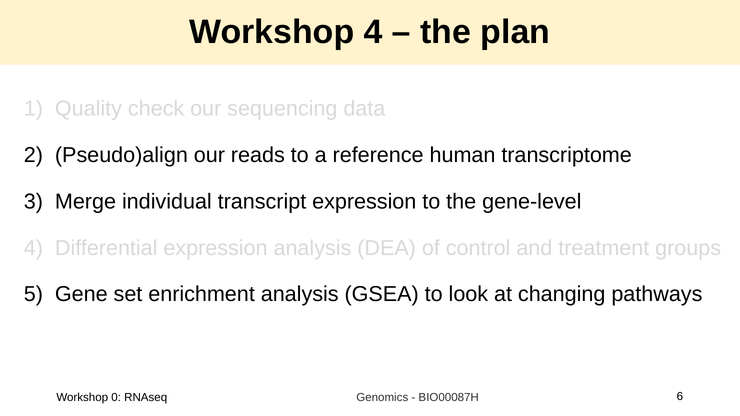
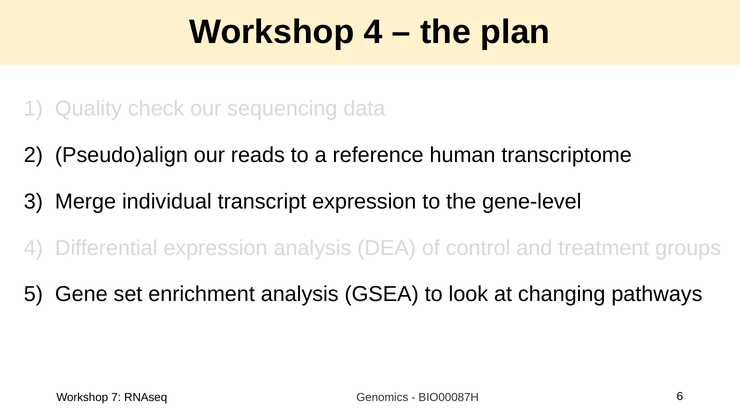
0: 0 -> 7
